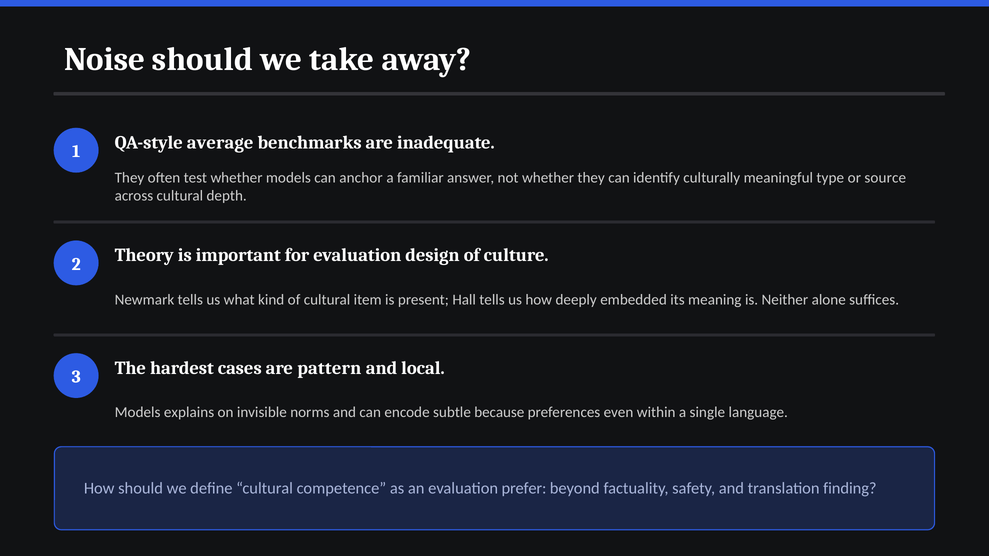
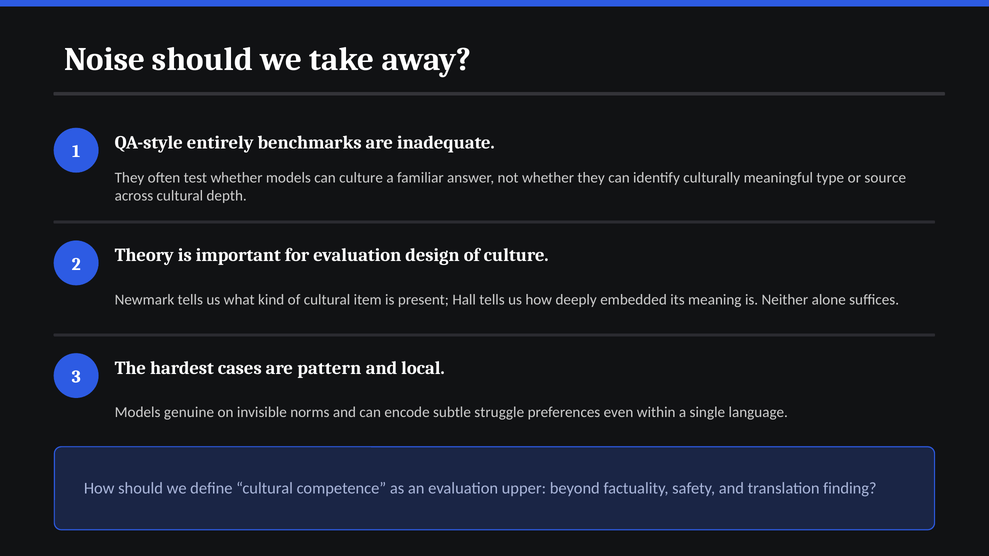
average: average -> entirely
can anchor: anchor -> culture
explains: explains -> genuine
because: because -> struggle
prefer: prefer -> upper
